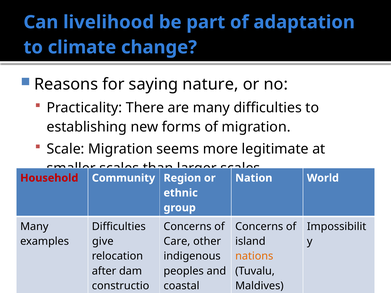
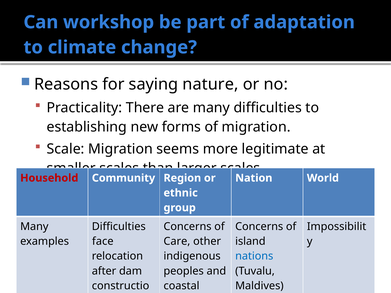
livelihood: livelihood -> workshop
give: give -> face
nations colour: orange -> blue
